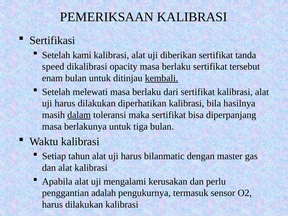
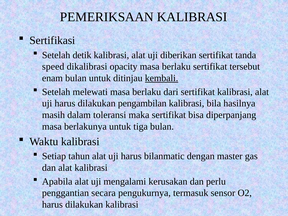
kami: kami -> detik
diperhatikan: diperhatikan -> pengambilan
dalam underline: present -> none
adalah: adalah -> secara
